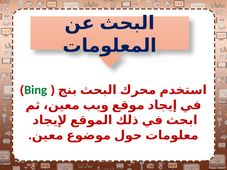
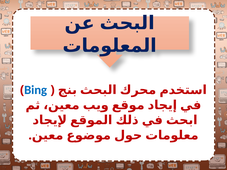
Bing colour: green -> blue
